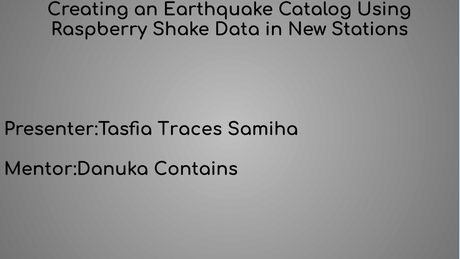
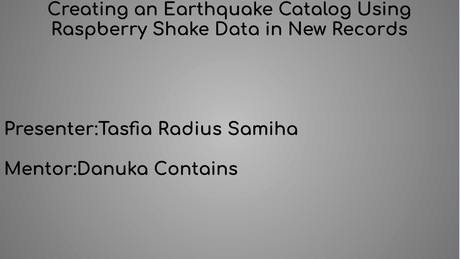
Stations: Stations -> Records
Traces: Traces -> Radius
